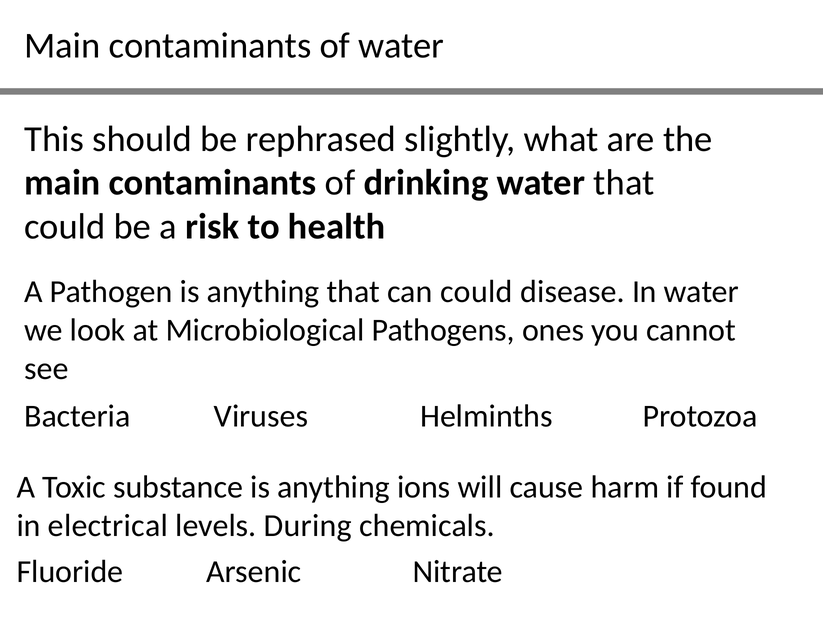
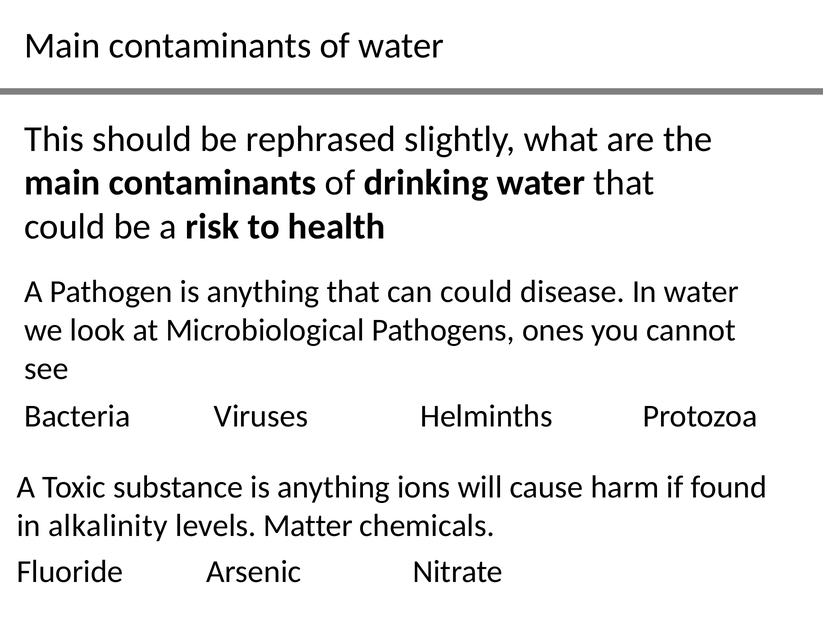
electrical: electrical -> alkalinity
During: During -> Matter
